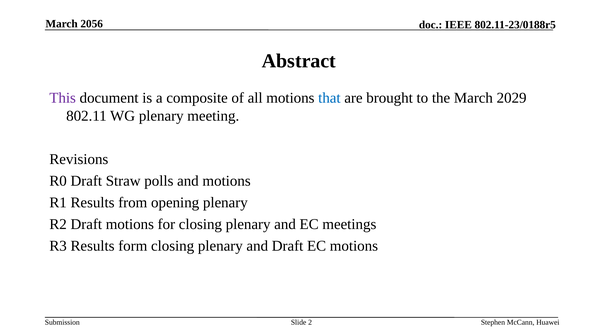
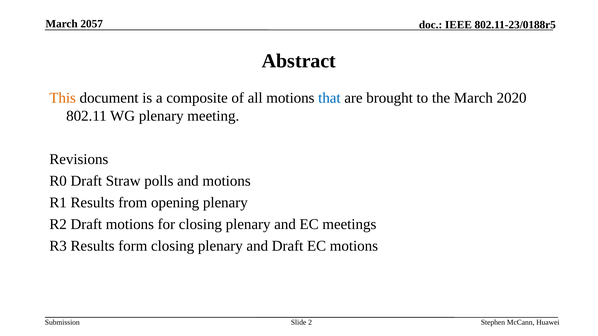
2056: 2056 -> 2057
This colour: purple -> orange
2029: 2029 -> 2020
